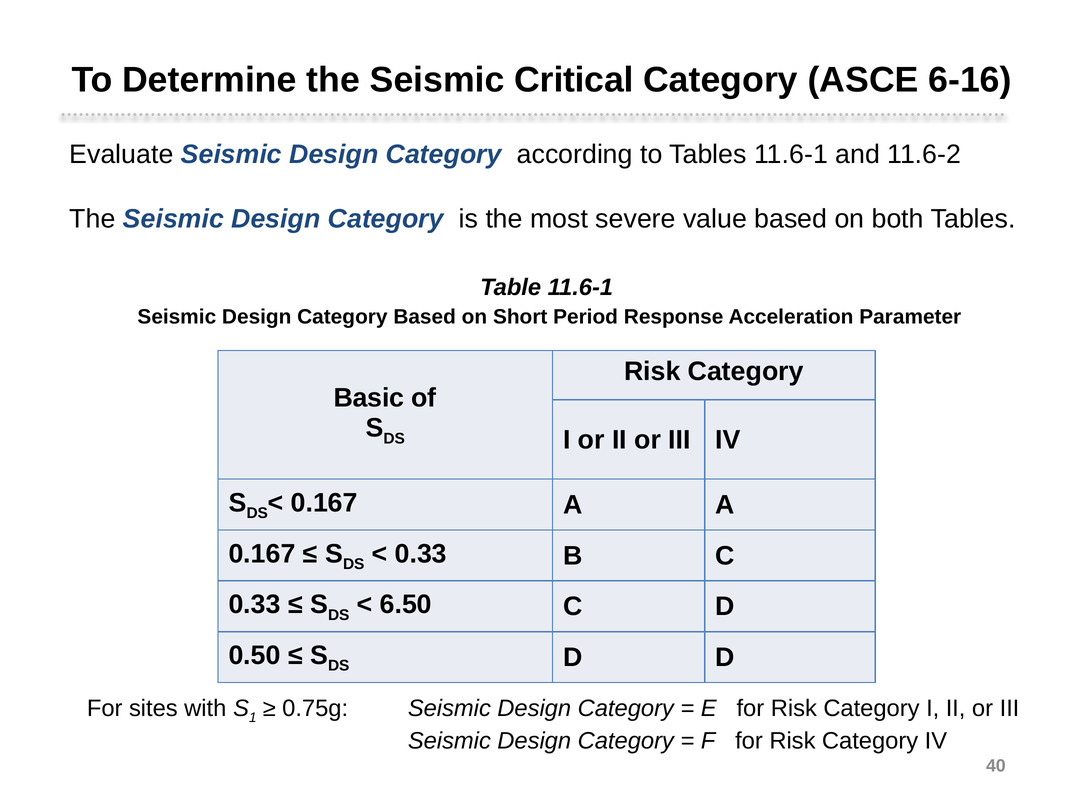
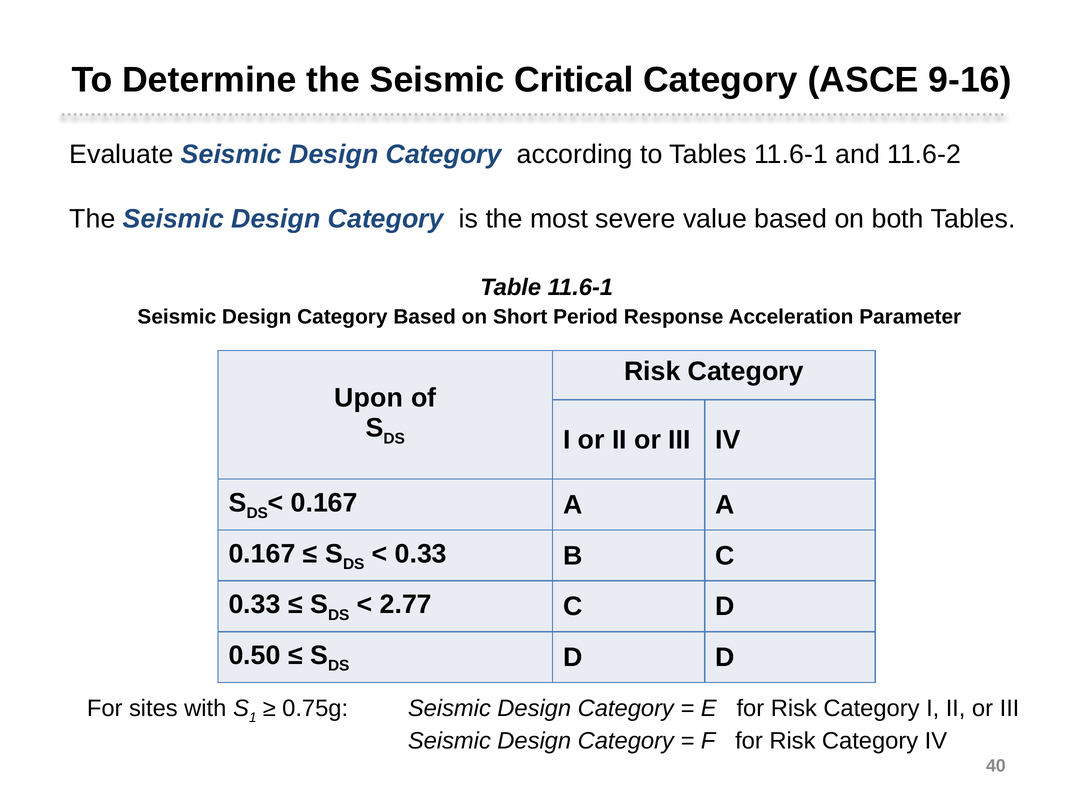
6-16: 6-16 -> 9-16
Basic: Basic -> Upon
6.50: 6.50 -> 2.77
